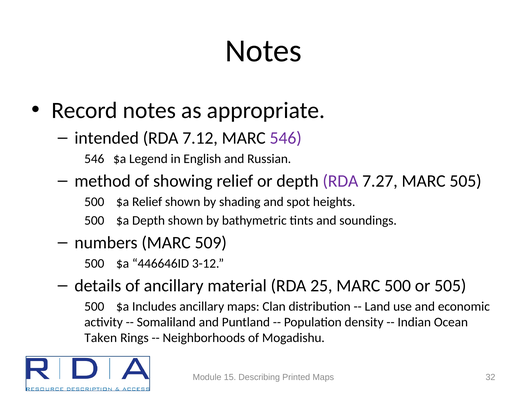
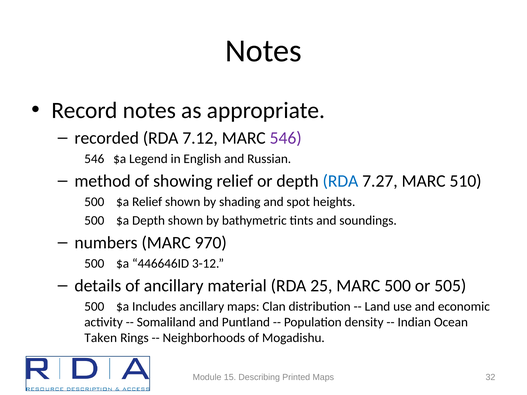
intended: intended -> recorded
RDA at (340, 181) colour: purple -> blue
MARC 505: 505 -> 510
509: 509 -> 970
